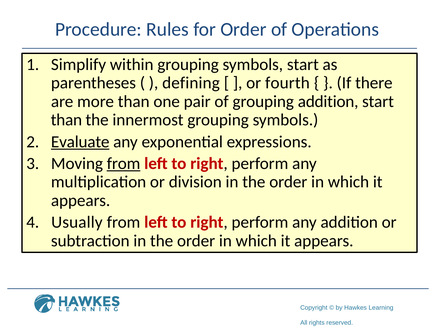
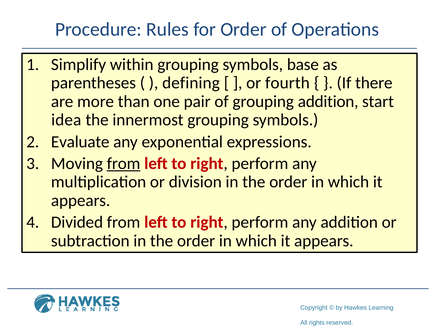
symbols start: start -> base
than at (66, 120): than -> idea
Evaluate underline: present -> none
Usually: Usually -> Divided
